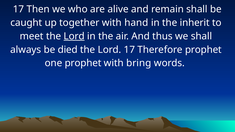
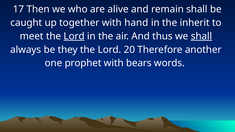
shall at (202, 36) underline: none -> present
died: died -> they
Lord 17: 17 -> 20
Therefore prophet: prophet -> another
bring: bring -> bears
